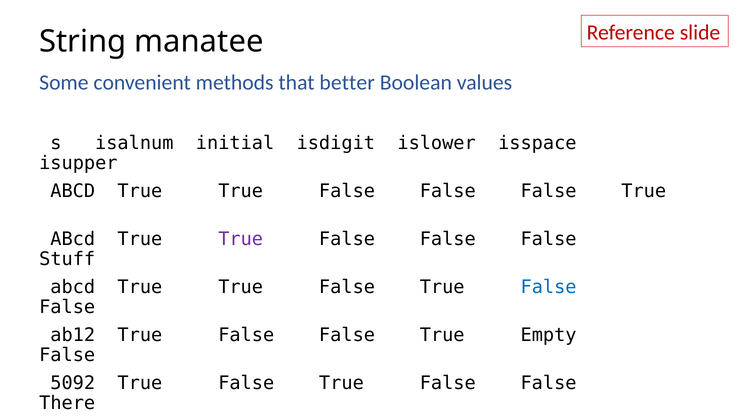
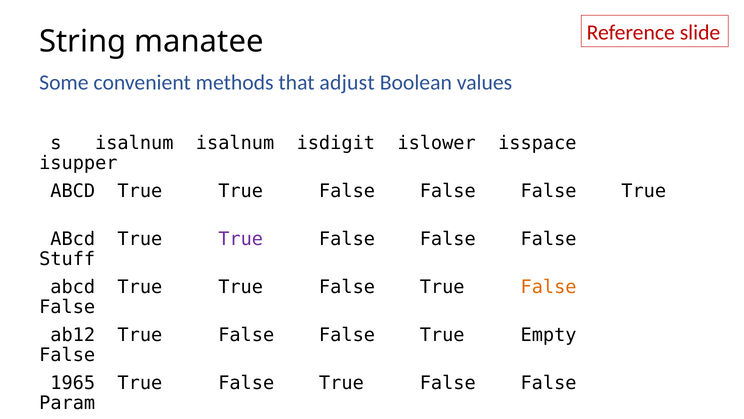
better: better -> adjust
isalnum initial: initial -> isalnum
False at (549, 287) colour: blue -> orange
5092: 5092 -> 1965
There: There -> Param
